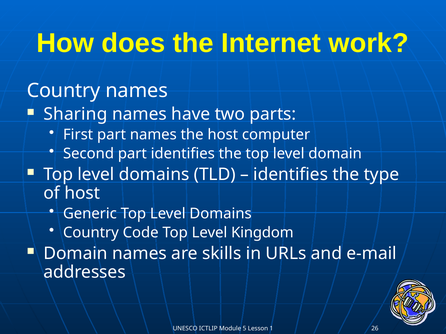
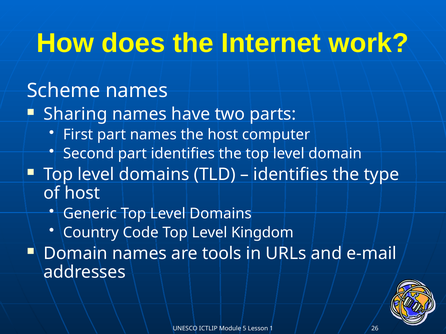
Country at (64, 91): Country -> Scheme
skills: skills -> tools
